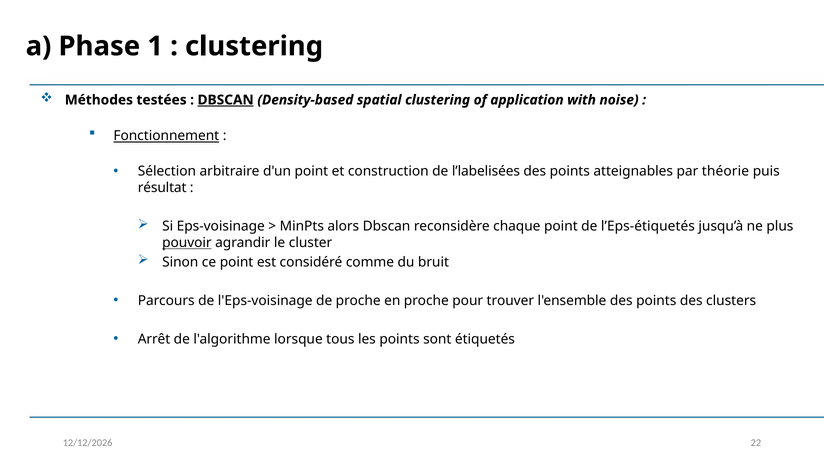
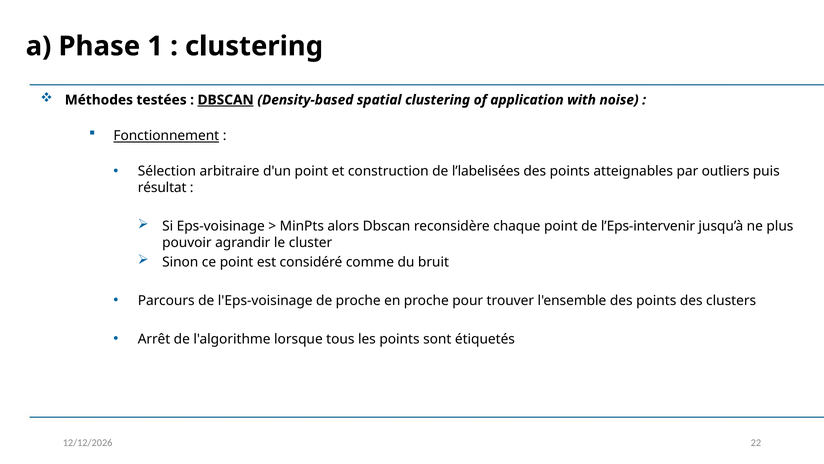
théorie: théorie -> outliers
l’Eps-étiquetés: l’Eps-étiquetés -> l’Eps-intervenir
pouvoir underline: present -> none
